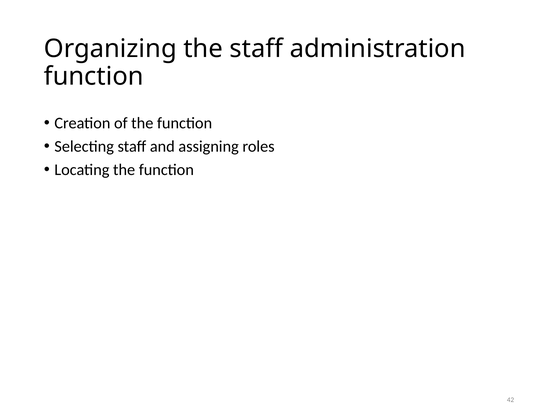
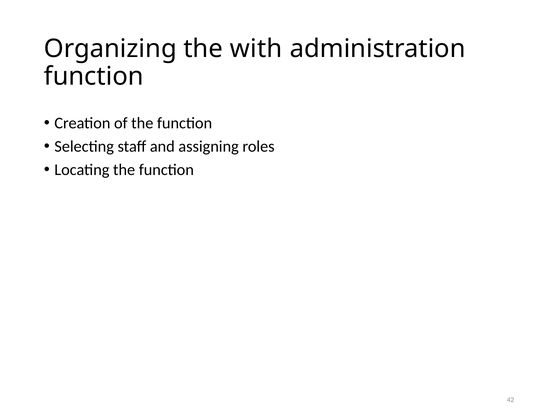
the staff: staff -> with
